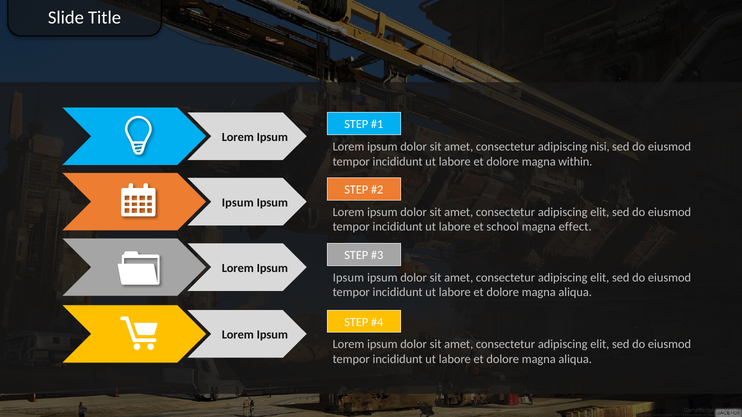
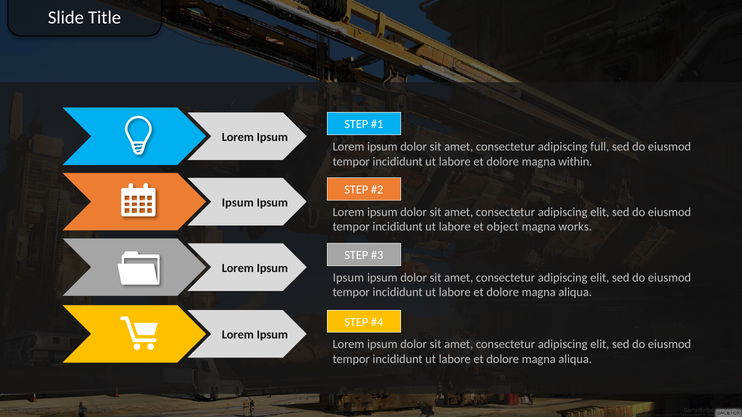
nisi: nisi -> full
school: school -> object
effect: effect -> works
